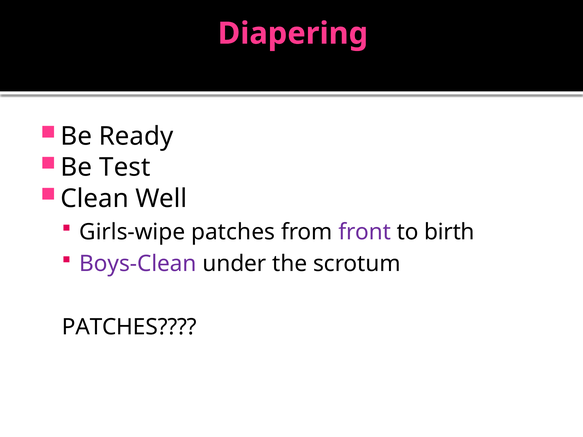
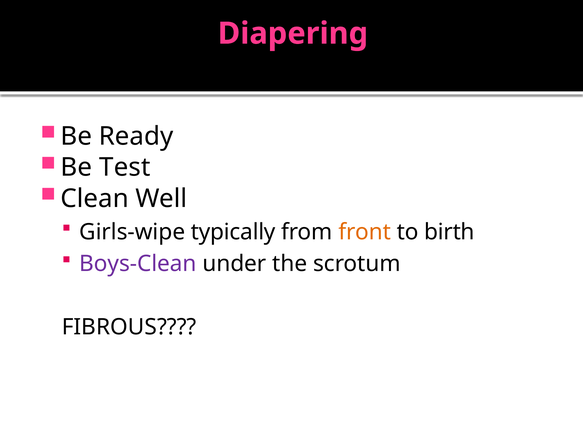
Girls-wipe patches: patches -> typically
front colour: purple -> orange
PATCHES at (129, 327): PATCHES -> FIBROUS
